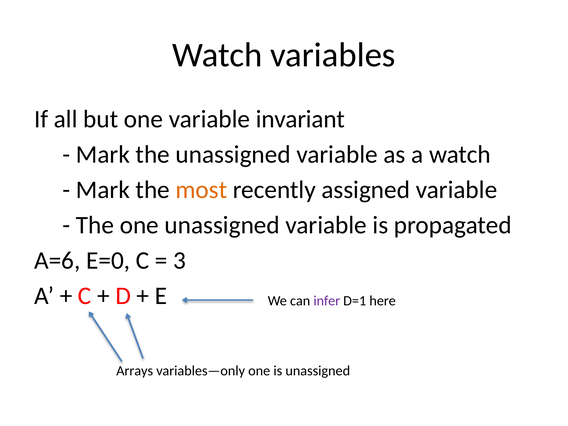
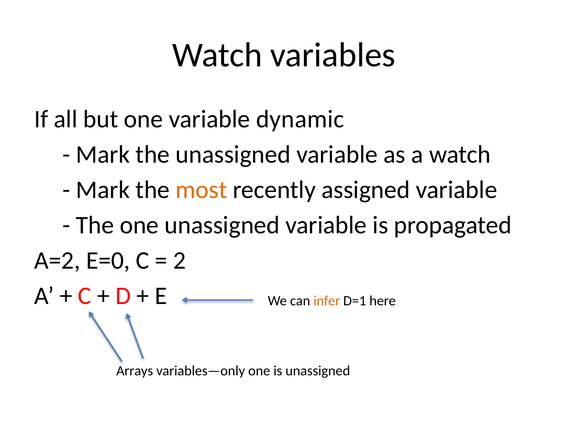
invariant: invariant -> dynamic
A=6: A=6 -> A=2
3: 3 -> 2
infer colour: purple -> orange
